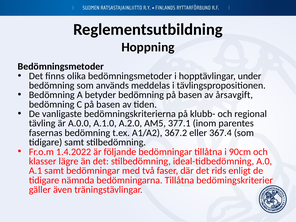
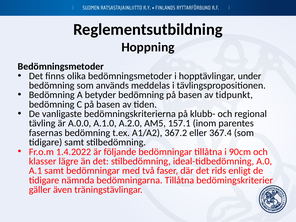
årsavgift: årsavgift -> tidpunkt
377.1: 377.1 -> 157.1
